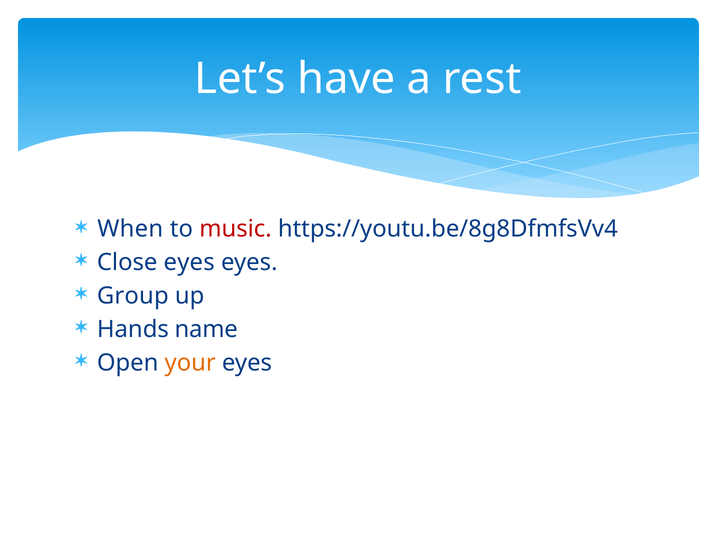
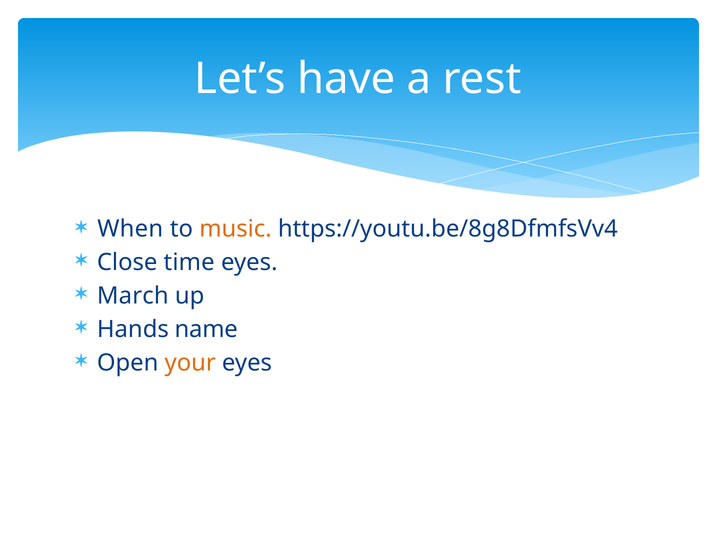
music colour: red -> orange
Close eyes: eyes -> time
Group: Group -> March
